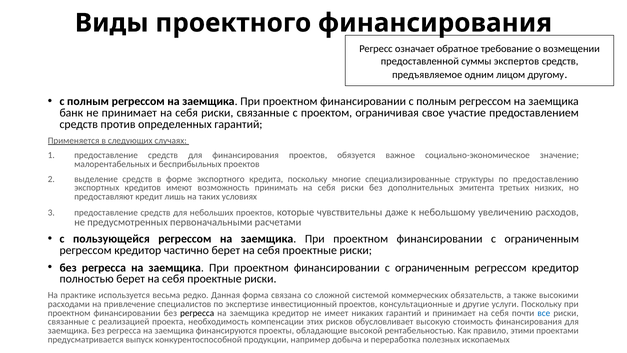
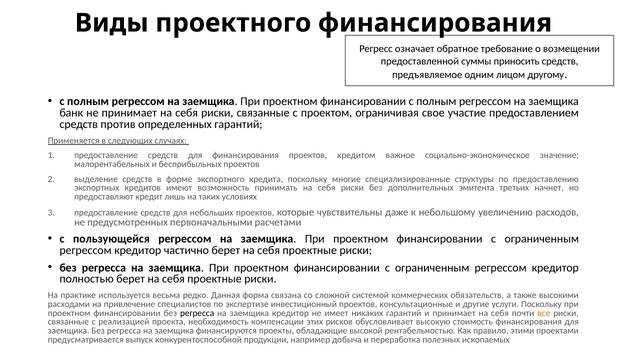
экспертов: экспертов -> приносить
обязуется: обязуется -> кредитом
низких: низких -> начнет
все colour: blue -> orange
